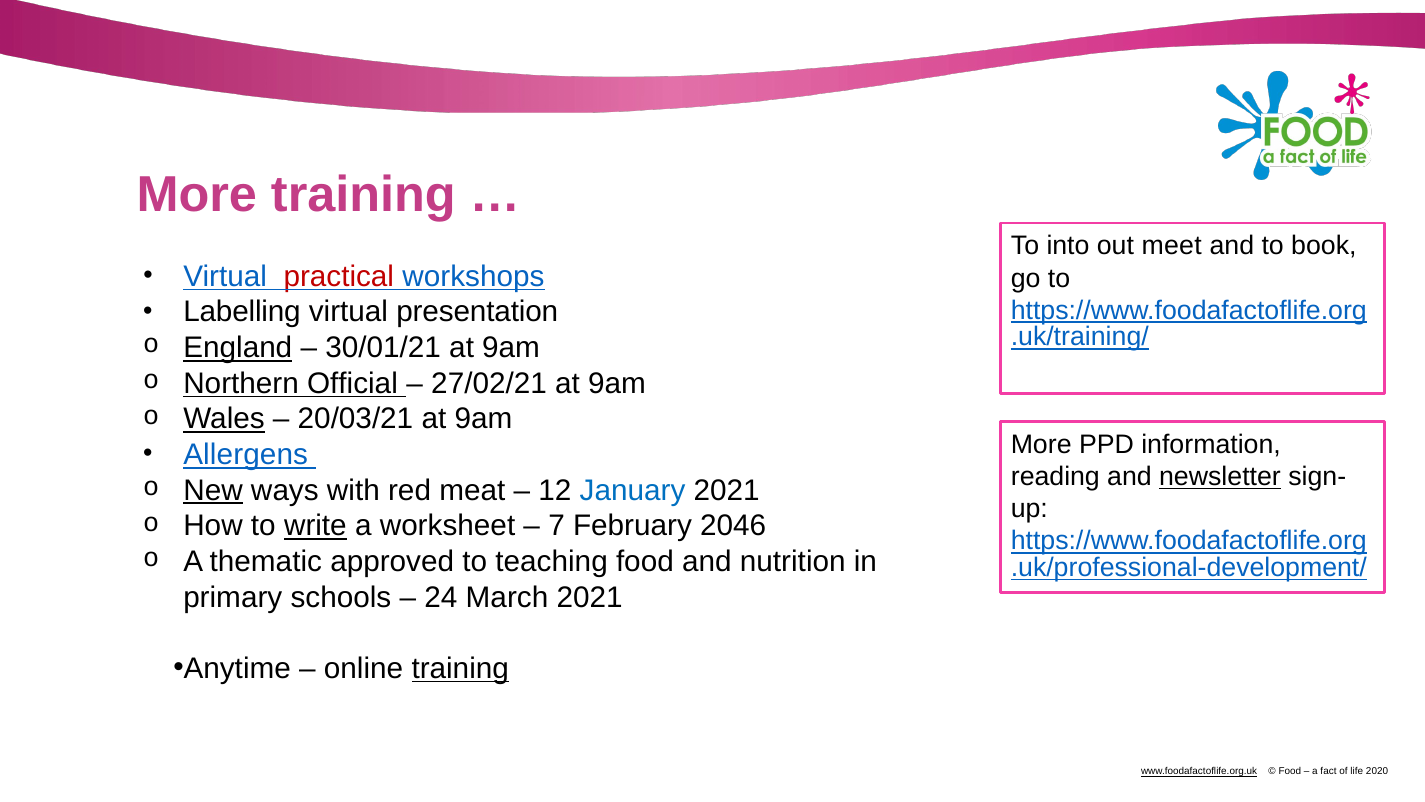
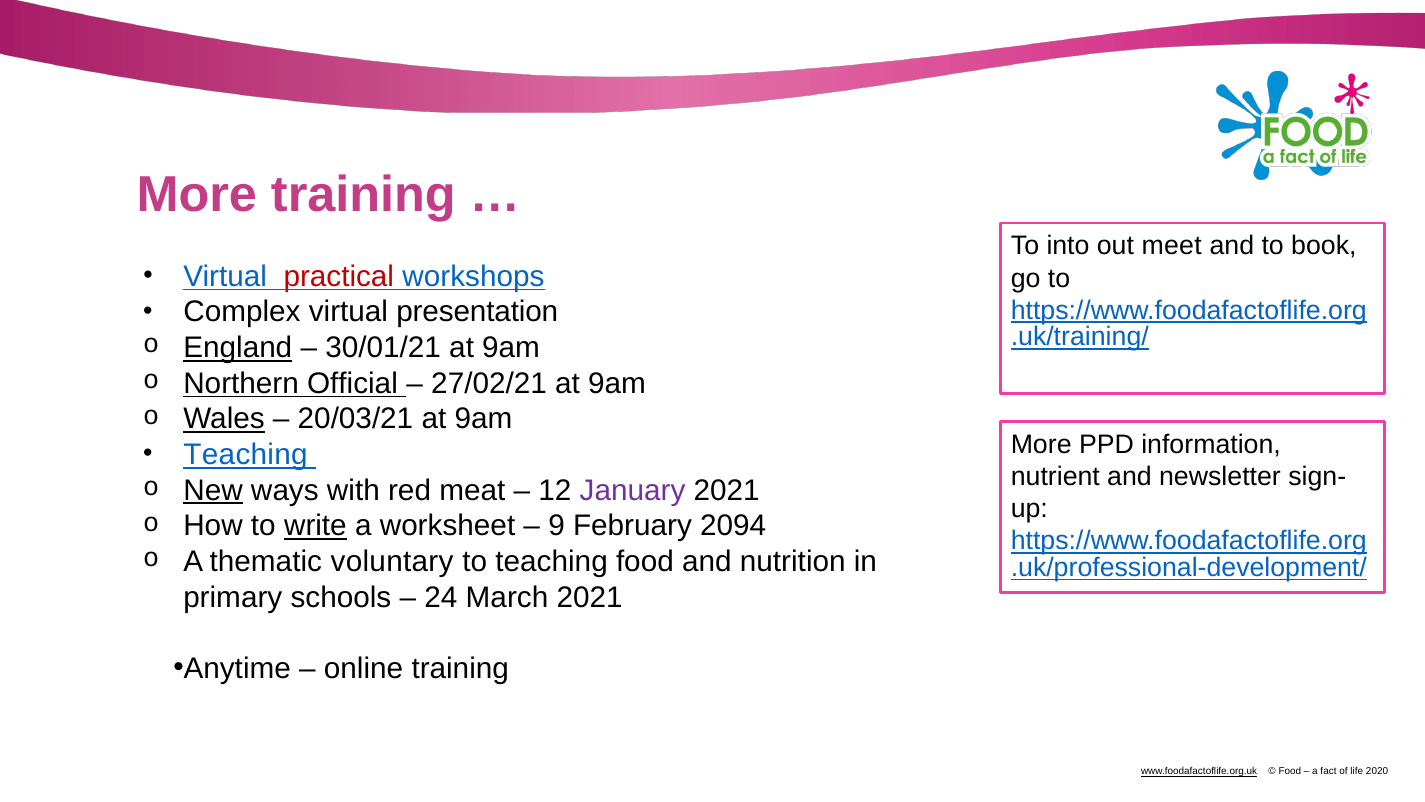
Labelling: Labelling -> Complex
Allergens at (246, 455): Allergens -> Teaching
reading: reading -> nutrient
newsletter underline: present -> none
January colour: blue -> purple
7: 7 -> 9
2046: 2046 -> 2094
approved: approved -> voluntary
training at (460, 668) underline: present -> none
